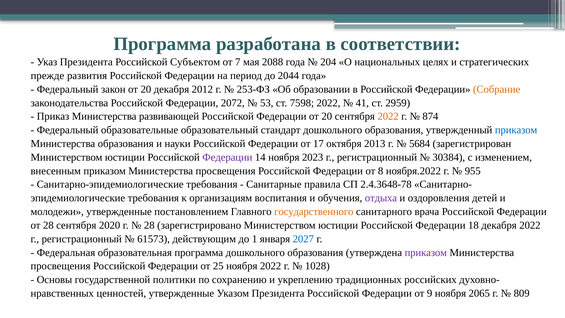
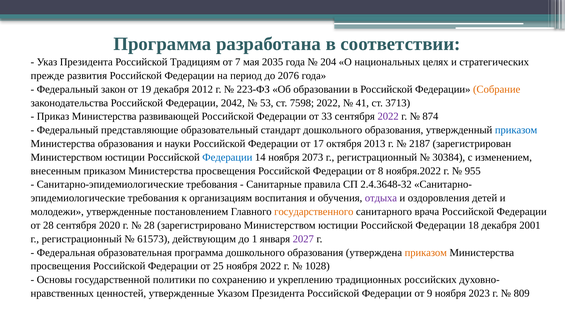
Субъектом: Субъектом -> Традициям
2088: 2088 -> 2035
2044: 2044 -> 2076
закон от 20: 20 -> 19
253-ФЗ: 253-ФЗ -> 223-ФЗ
2072: 2072 -> 2042
2959: 2959 -> 3713
Федерации от 20: 20 -> 33
2022 at (388, 116) colour: orange -> purple
образовательные: образовательные -> представляющие
5684: 5684 -> 2187
Федерации at (227, 157) colour: purple -> blue
2023: 2023 -> 2073
2.4.3648-78: 2.4.3648-78 -> 2.4.3648-32
декабря 2022: 2022 -> 2001
2027 colour: blue -> purple
приказом at (426, 252) colour: purple -> orange
2065: 2065 -> 2023
